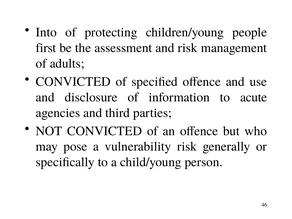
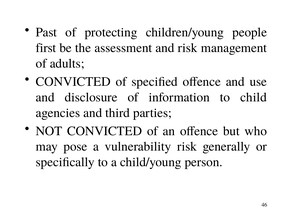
Into: Into -> Past
acute: acute -> child
